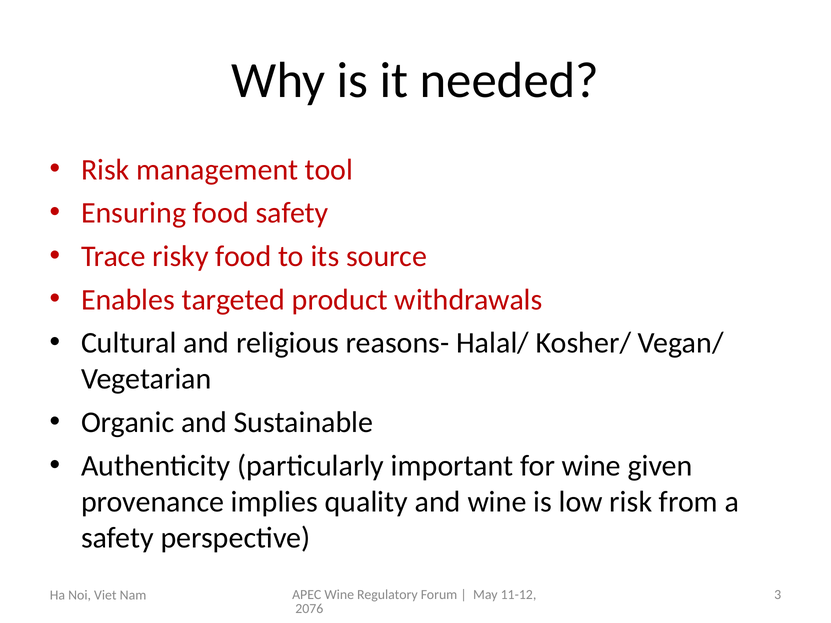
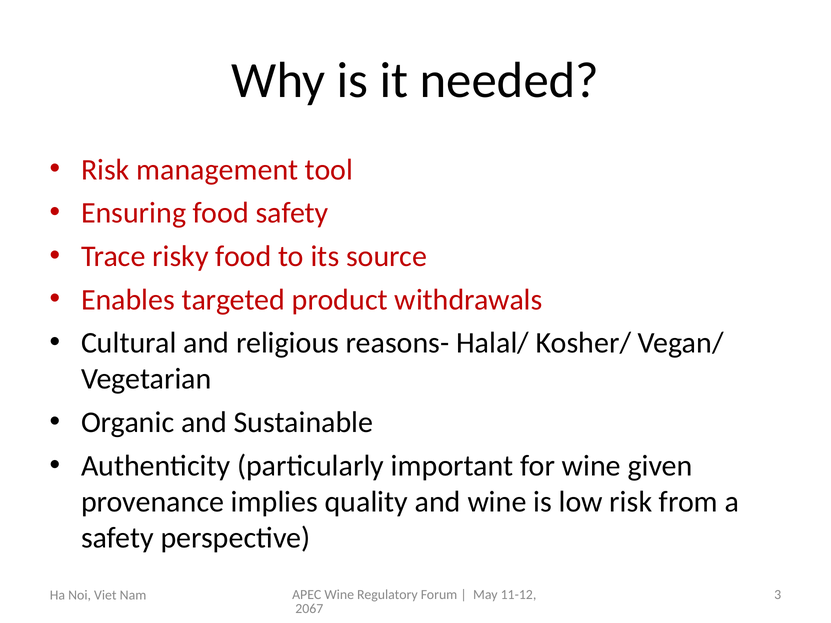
2076: 2076 -> 2067
